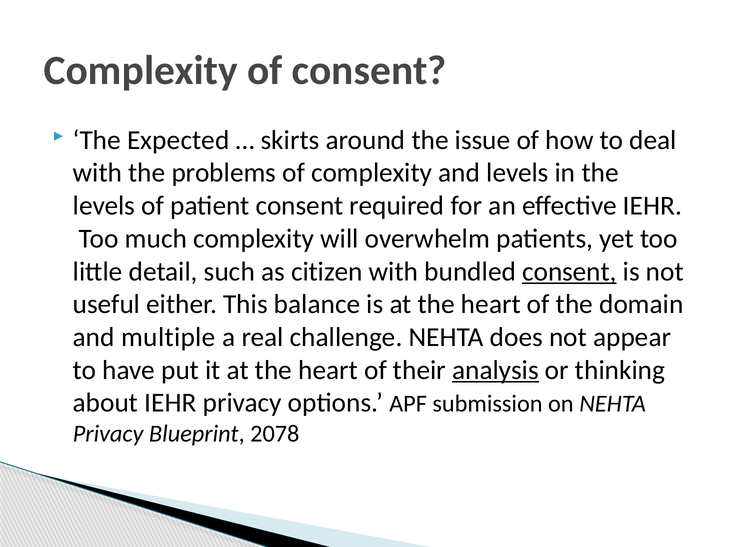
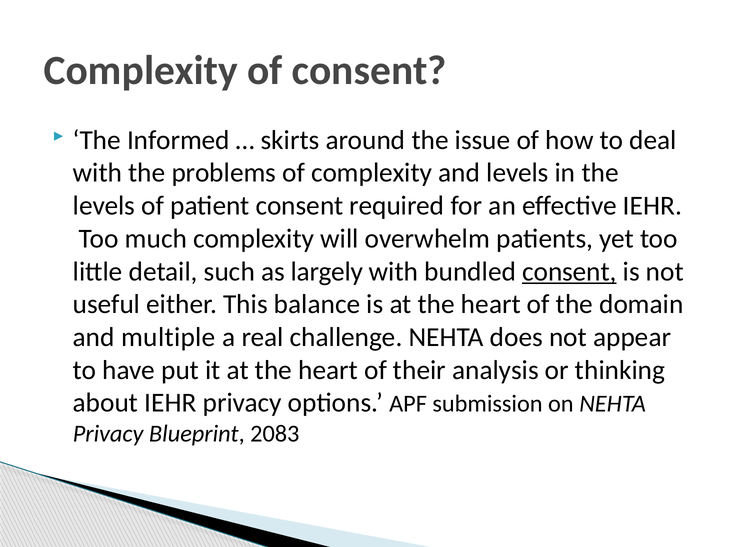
Expected: Expected -> Informed
citizen: citizen -> largely
analysis underline: present -> none
2078: 2078 -> 2083
